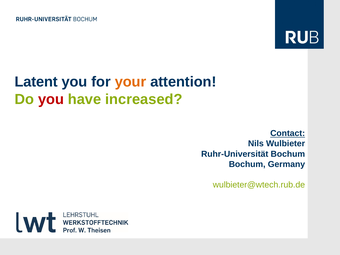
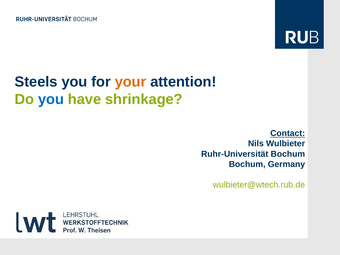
Latent: Latent -> Steels
you at (51, 99) colour: red -> blue
increased: increased -> shrinkage
